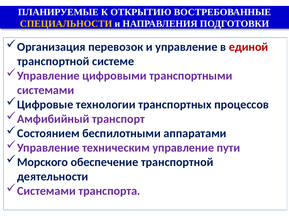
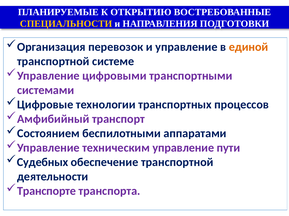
единой colour: red -> orange
Морского: Морского -> Судебных
Системами at (46, 192): Системами -> Транспорте
